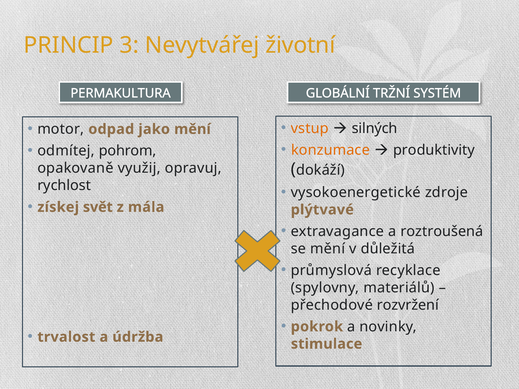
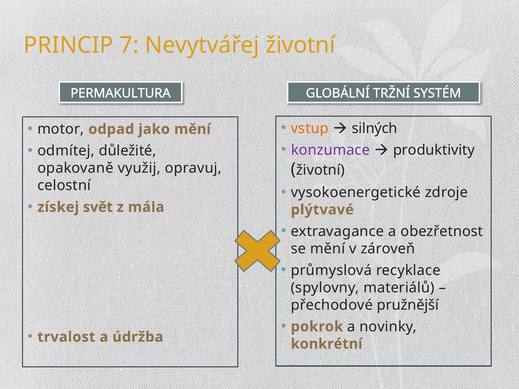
3: 3 -> 7
konzumace colour: orange -> purple
pohrom: pohrom -> důležité
dokáží at (321, 170): dokáží -> životní
rychlost: rychlost -> celostní
roztroušená: roztroušená -> obezřetnost
důležitá: důležitá -> zároveň
rozvržení: rozvržení -> pružnější
stimulace: stimulace -> konkrétní
